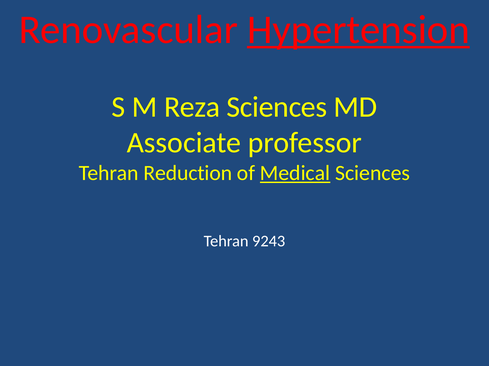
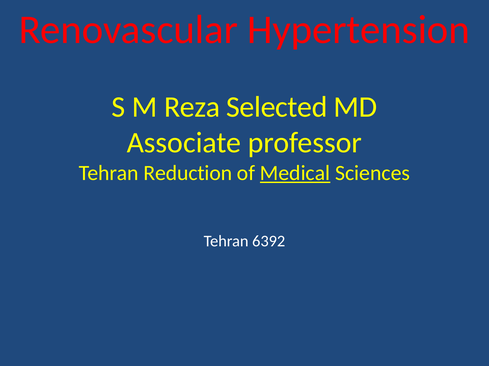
Hypertension underline: present -> none
Reza Sciences: Sciences -> Selected
9243: 9243 -> 6392
